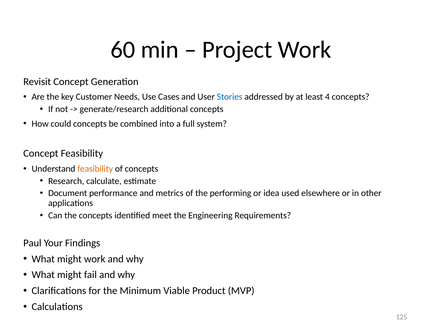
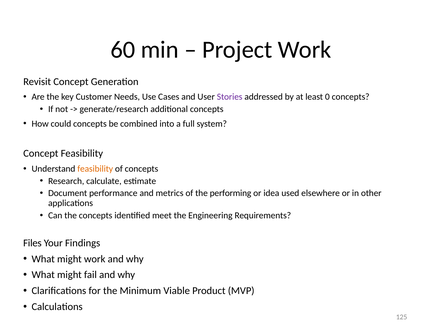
Stories colour: blue -> purple
4: 4 -> 0
Paul: Paul -> Files
